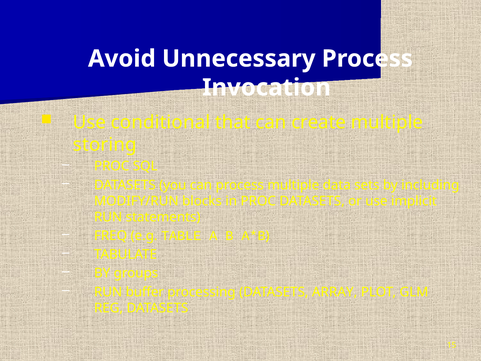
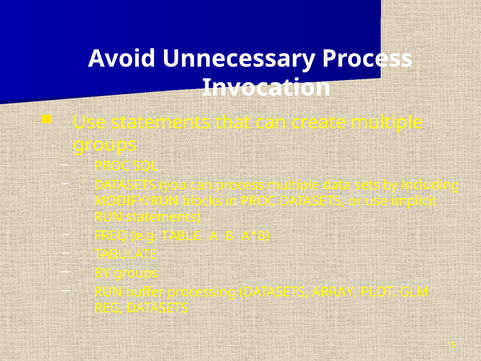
Use conditional: conditional -> statements
storing at (105, 145): storing -> groups
